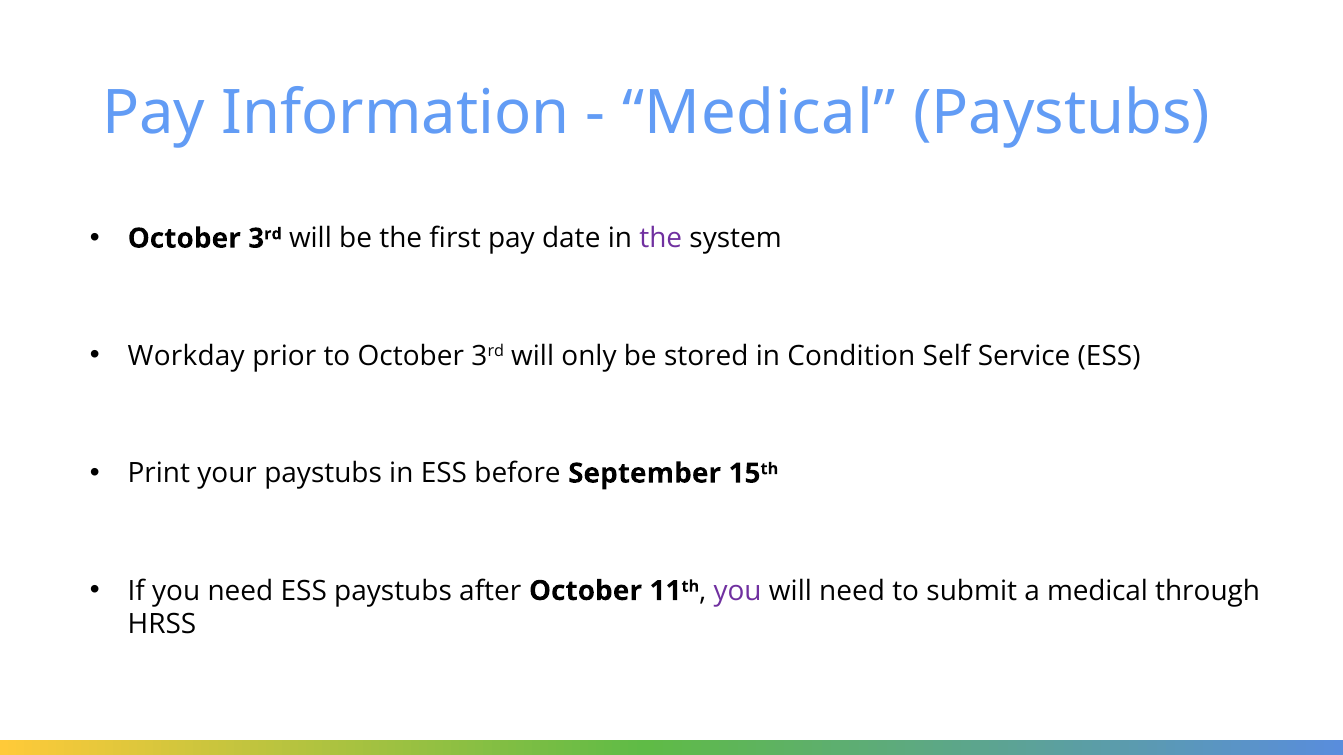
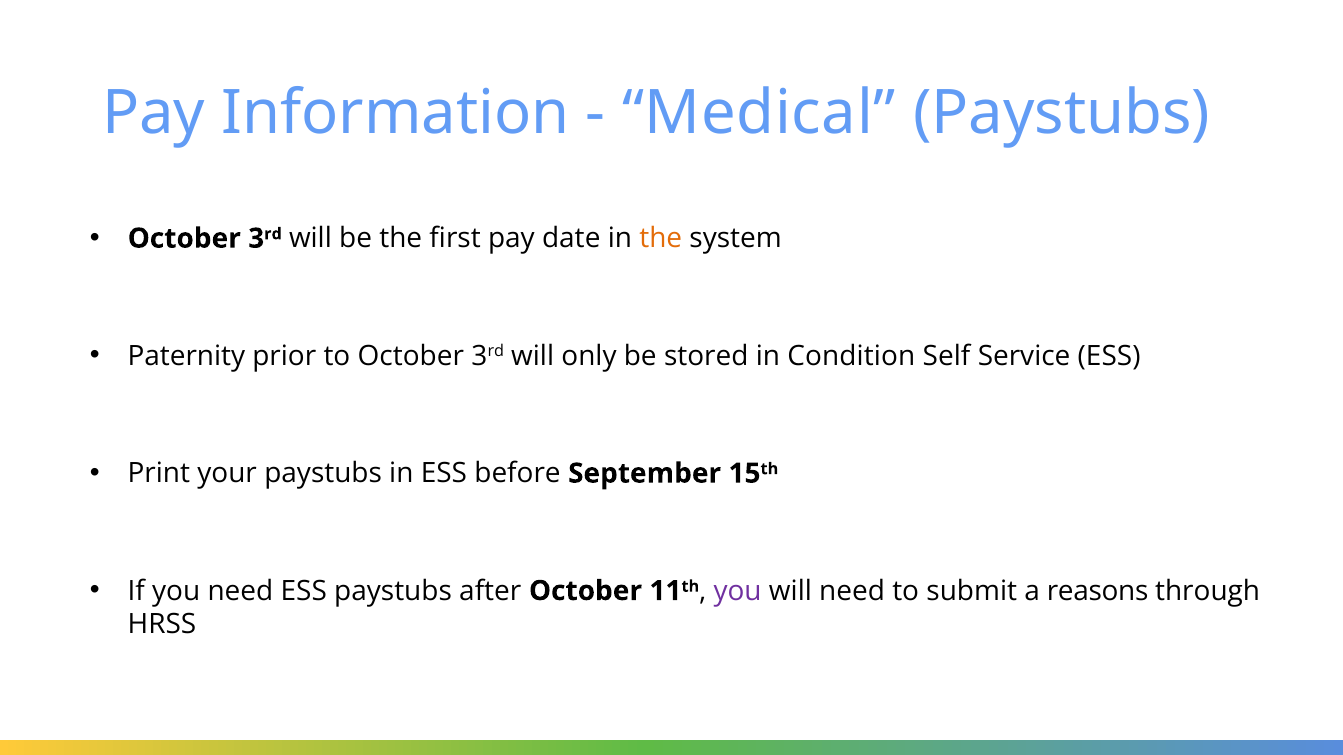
the at (661, 239) colour: purple -> orange
Workday: Workday -> Paternity
a medical: medical -> reasons
